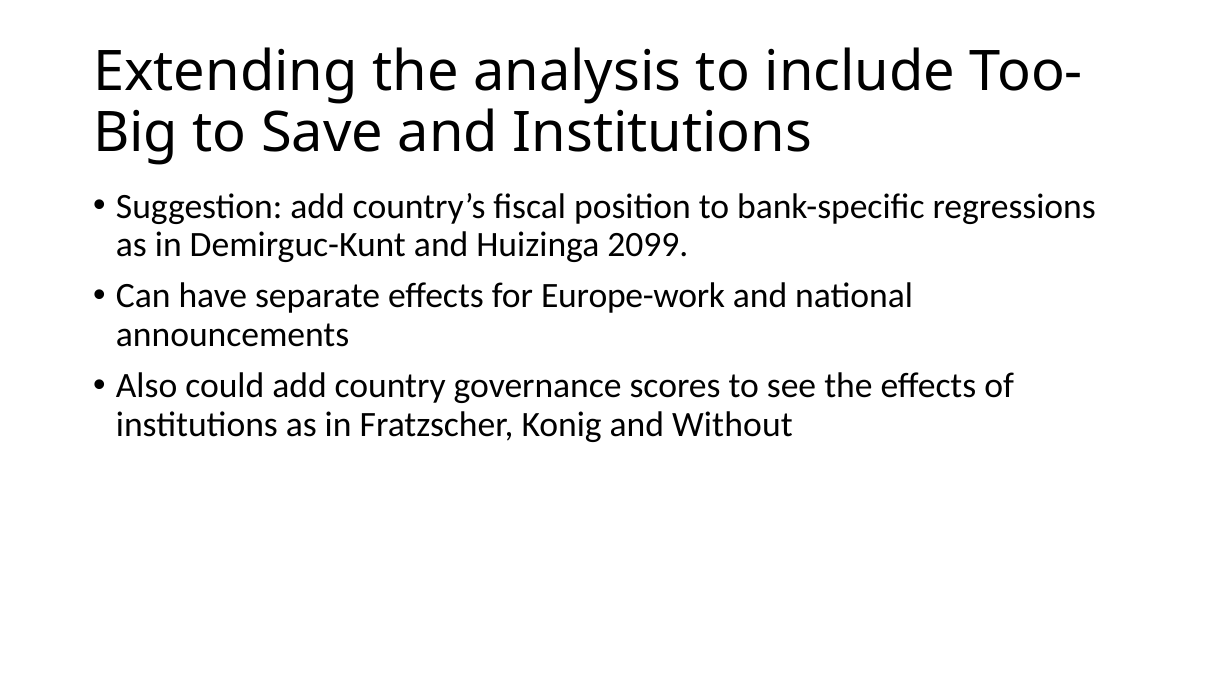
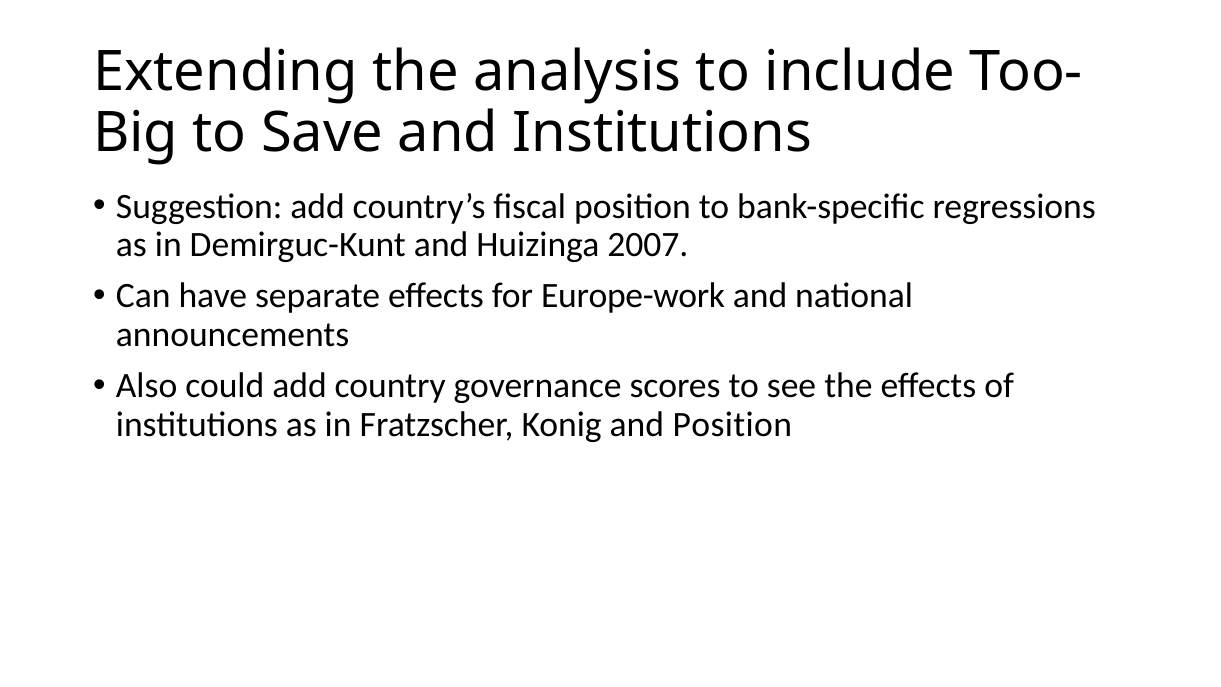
2099: 2099 -> 2007
and Without: Without -> Position
